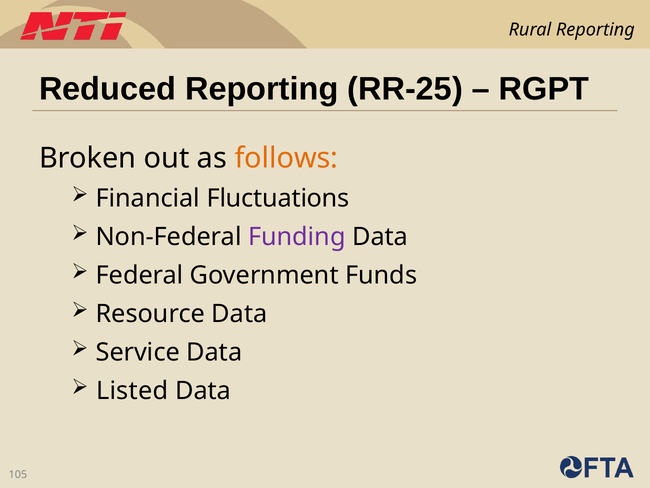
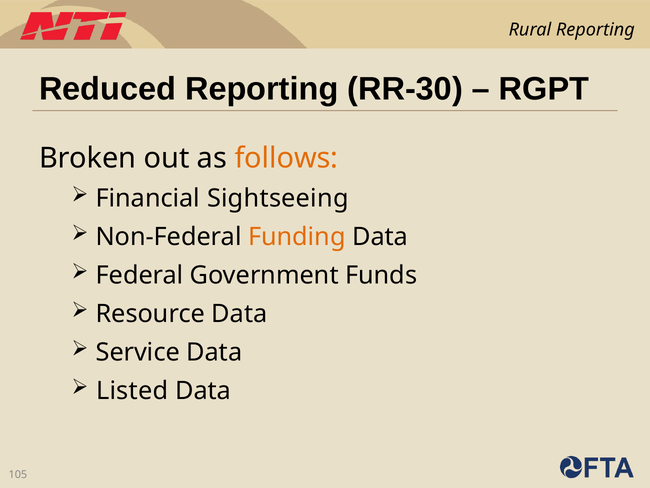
RR-25: RR-25 -> RR-30
Fluctuations: Fluctuations -> Sightseeing
Funding colour: purple -> orange
